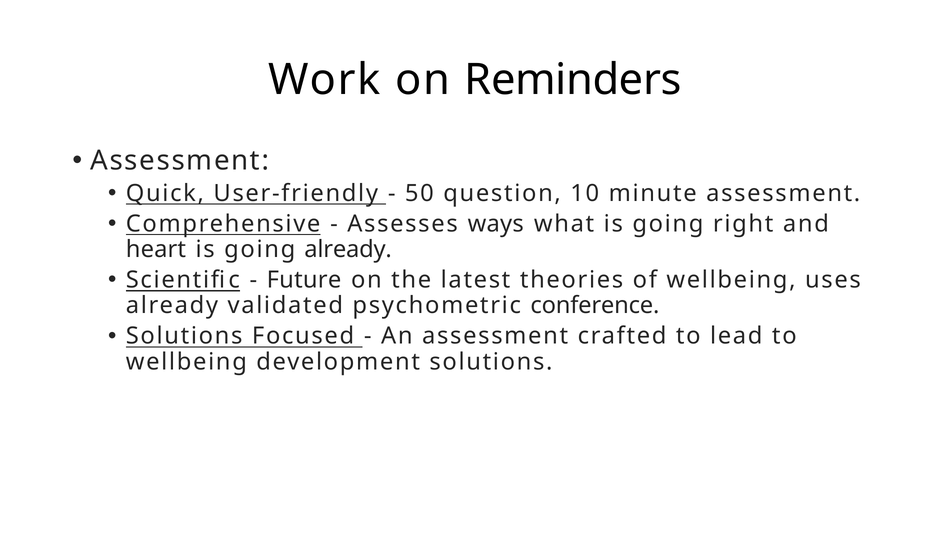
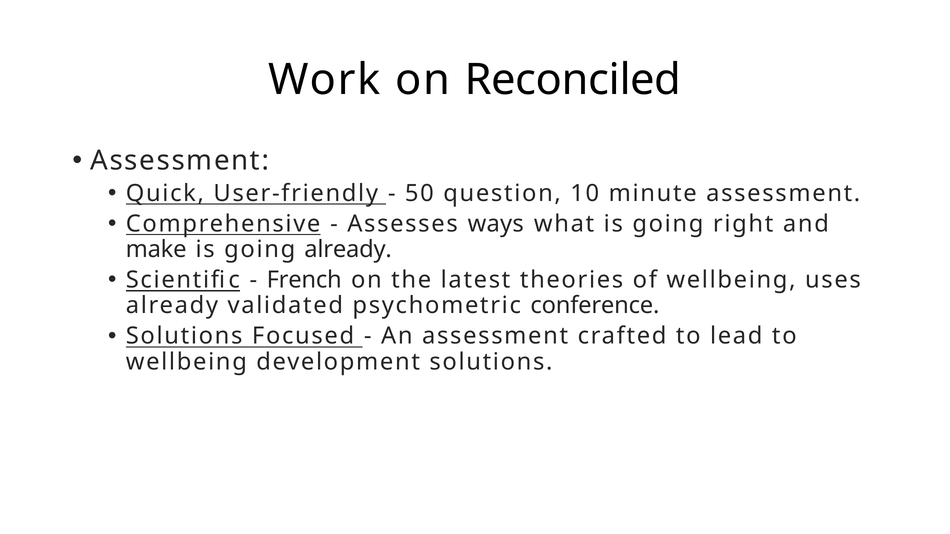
Reminders: Reminders -> Reconciled
heart: heart -> make
Future: Future -> French
